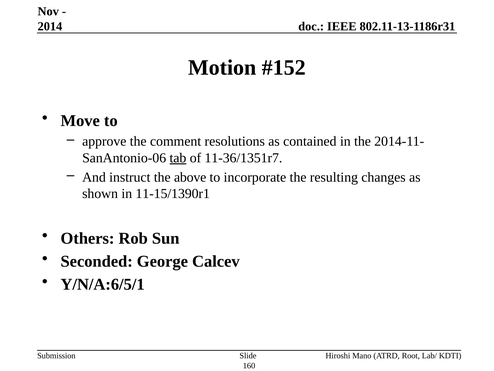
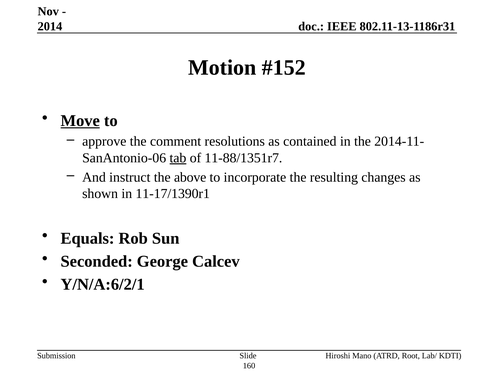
Move underline: none -> present
11-36/1351r7: 11-36/1351r7 -> 11-88/1351r7
11-15/1390r1: 11-15/1390r1 -> 11-17/1390r1
Others: Others -> Equals
Y/N/A:6/5/1: Y/N/A:6/5/1 -> Y/N/A:6/2/1
